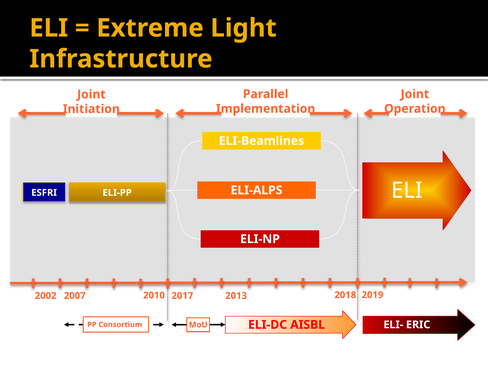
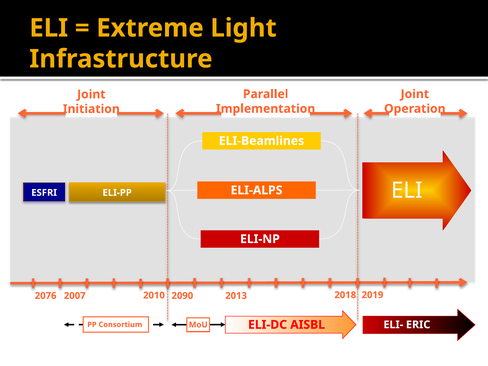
2002: 2002 -> 2076
2017: 2017 -> 2090
